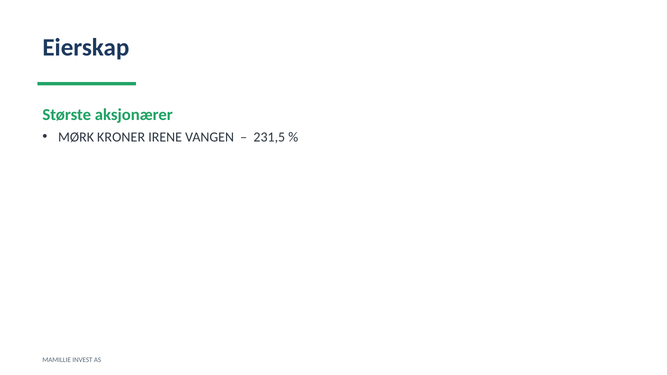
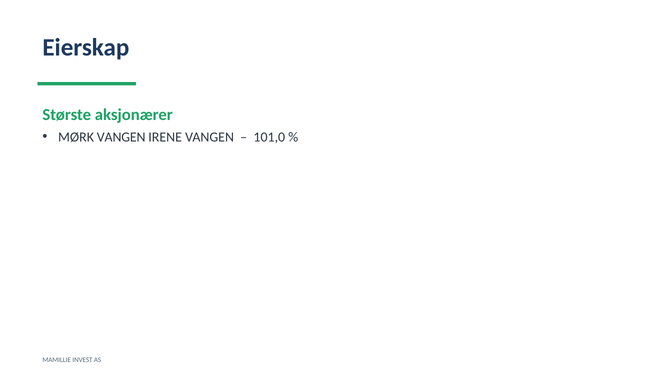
MØRK KRONER: KRONER -> VANGEN
231,5: 231,5 -> 101,0
